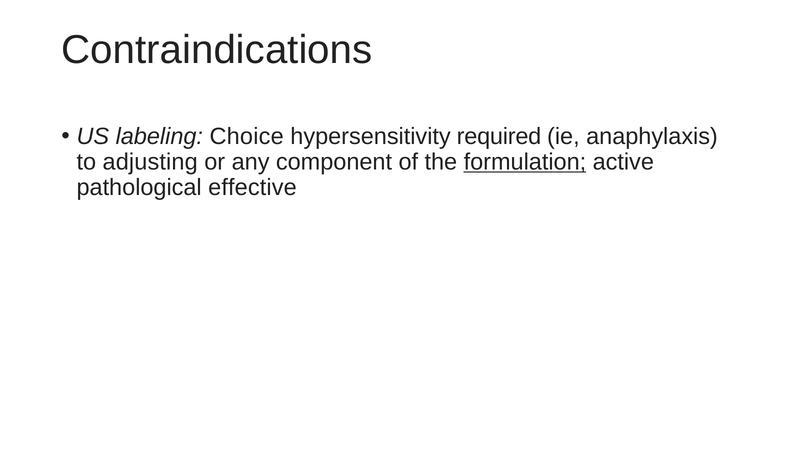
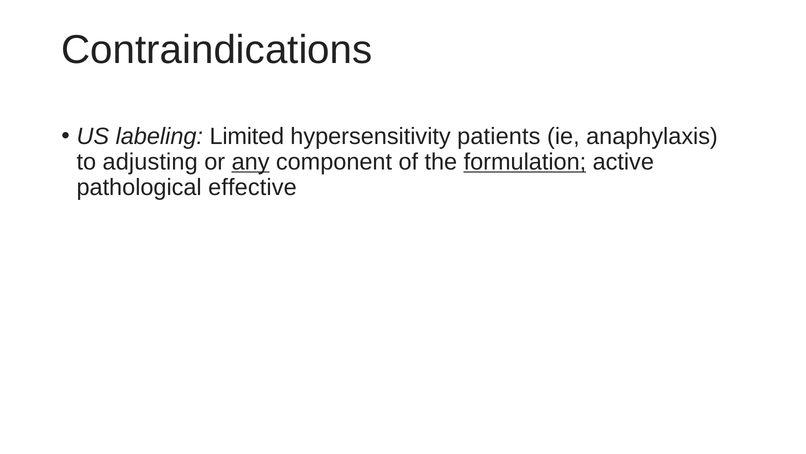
Choice: Choice -> Limited
required: required -> patients
any underline: none -> present
